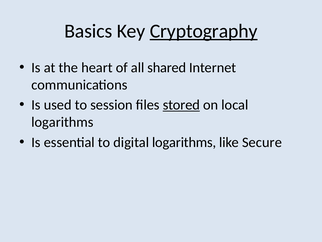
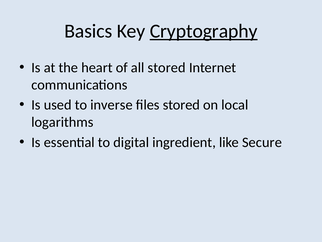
all shared: shared -> stored
session: session -> inverse
stored at (181, 105) underline: present -> none
digital logarithms: logarithms -> ingredient
